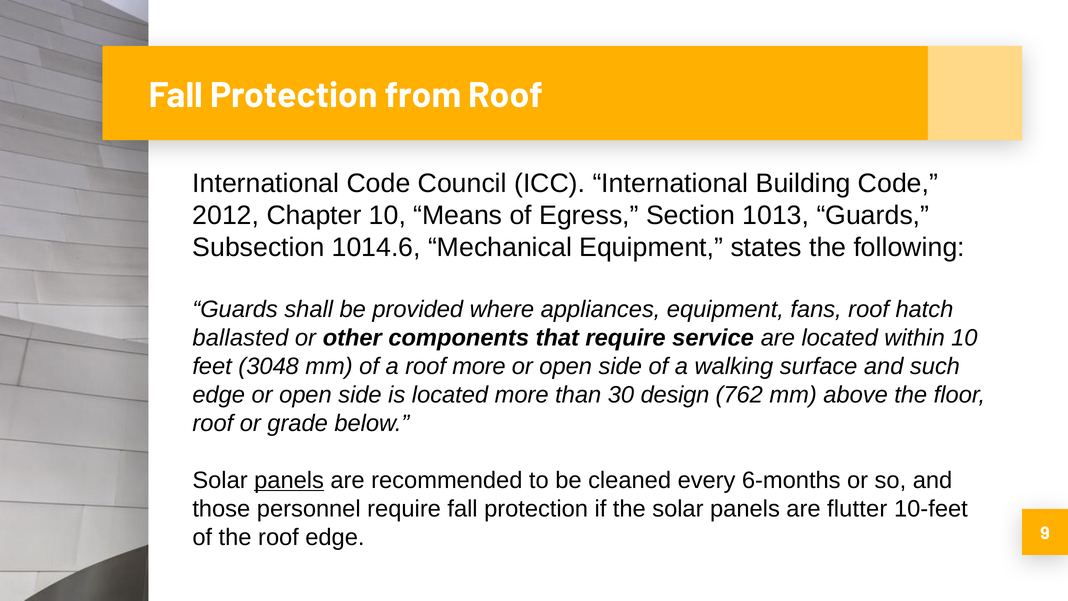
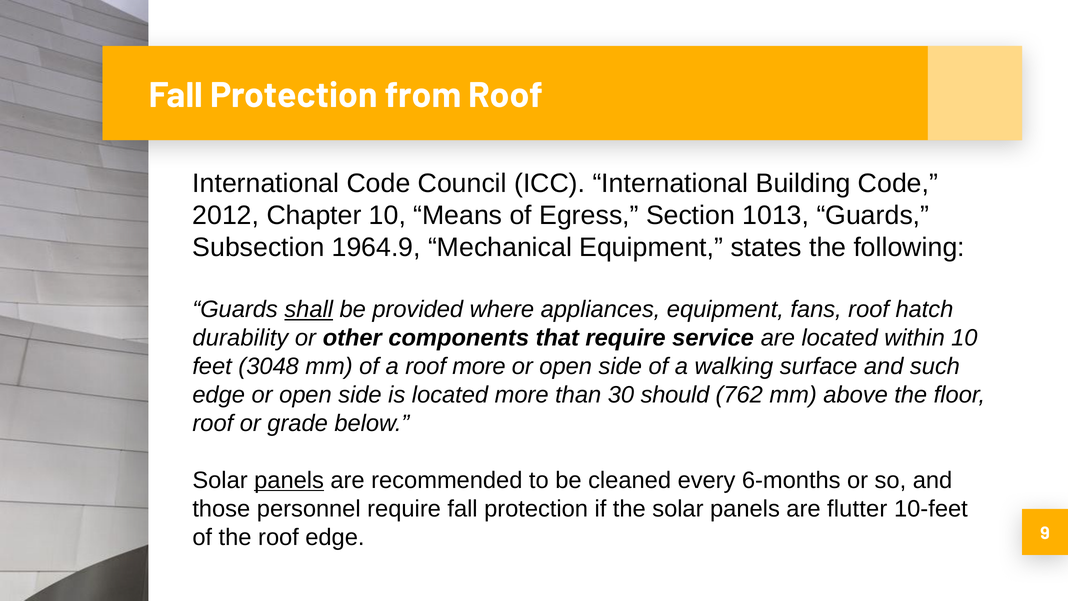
1014.6: 1014.6 -> 1964.9
shall underline: none -> present
ballasted: ballasted -> durability
design: design -> should
